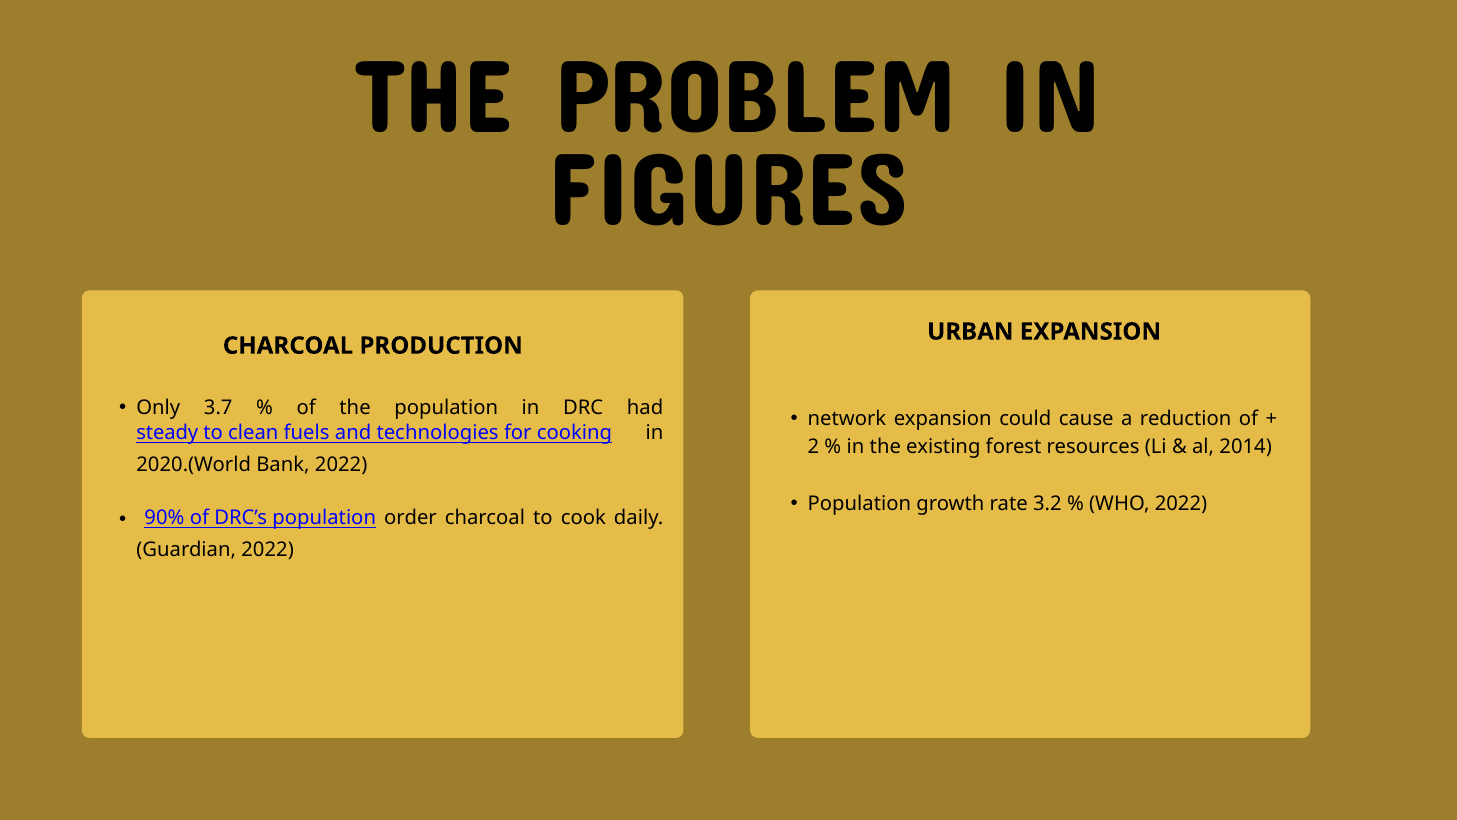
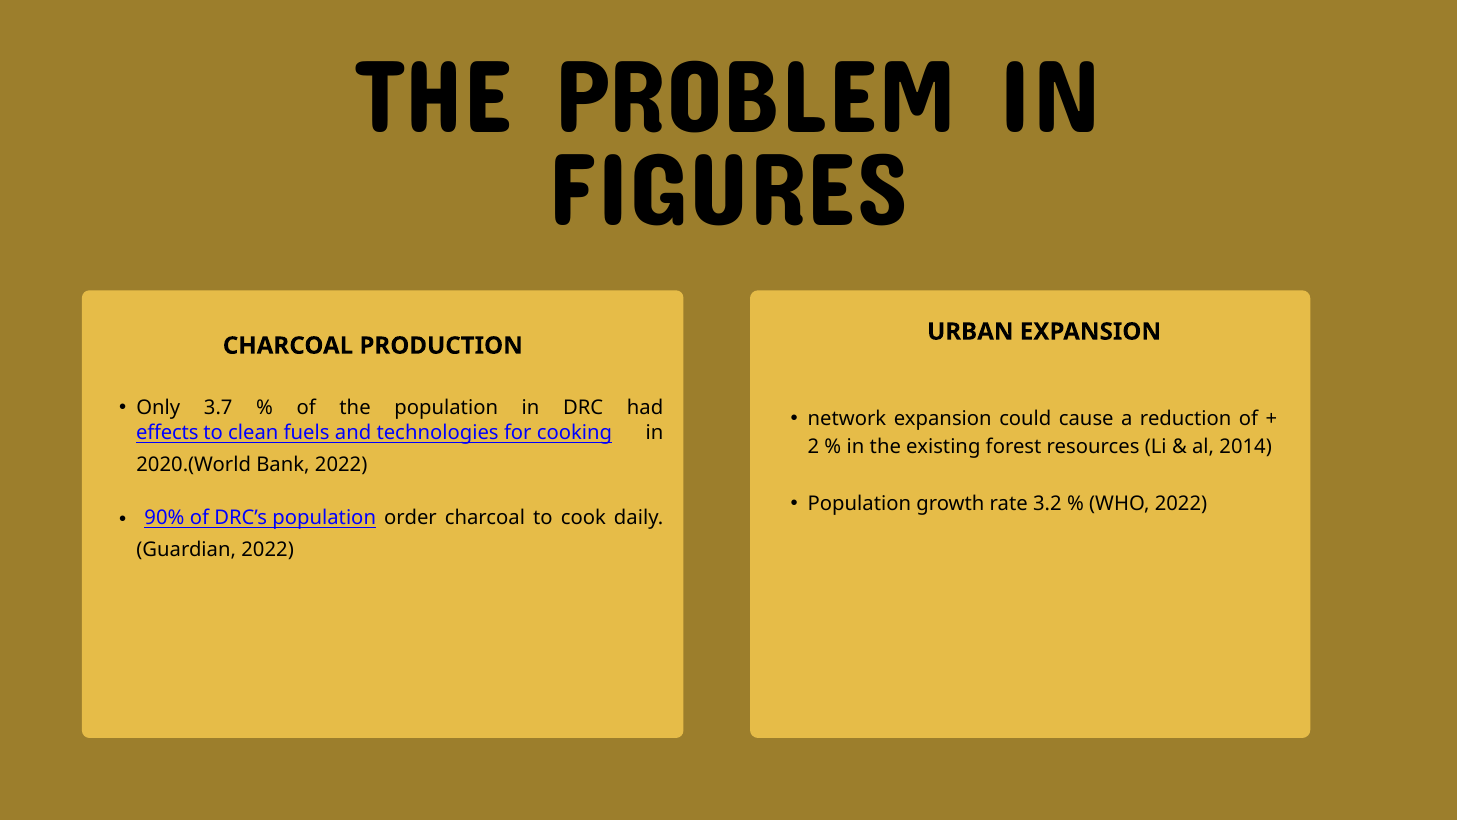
steady: steady -> effects
